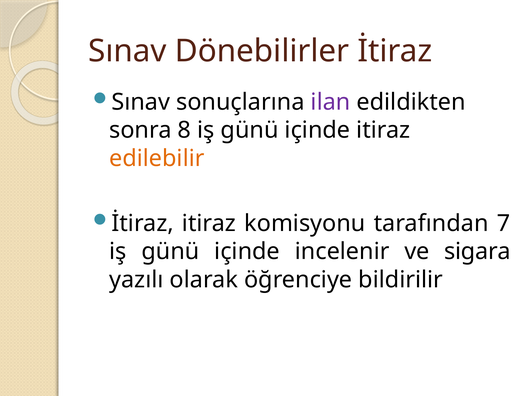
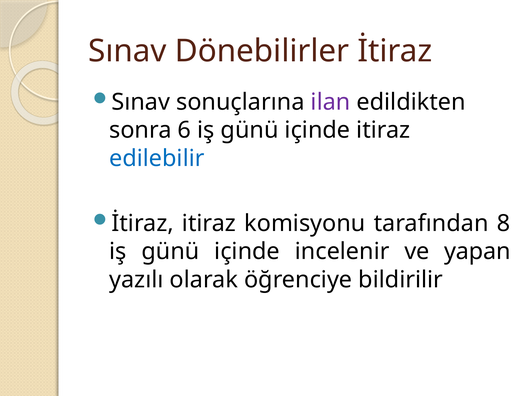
8: 8 -> 6
edilebilir colour: orange -> blue
7: 7 -> 8
sigara: sigara -> yapan
